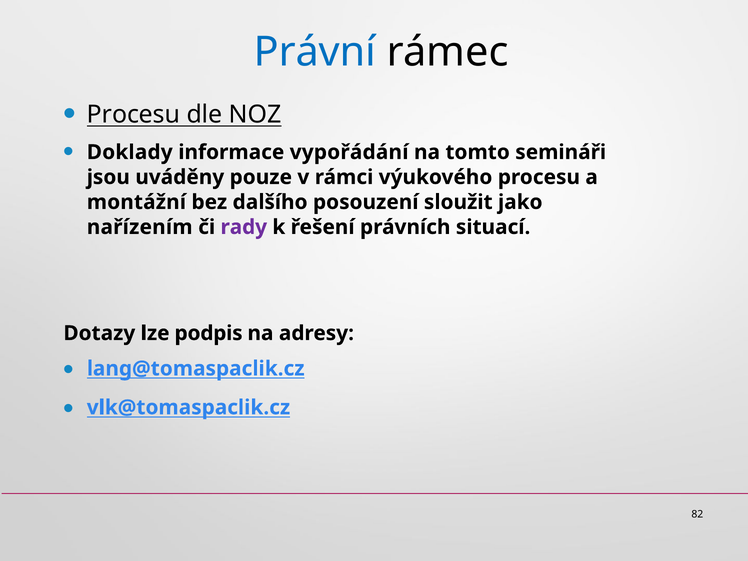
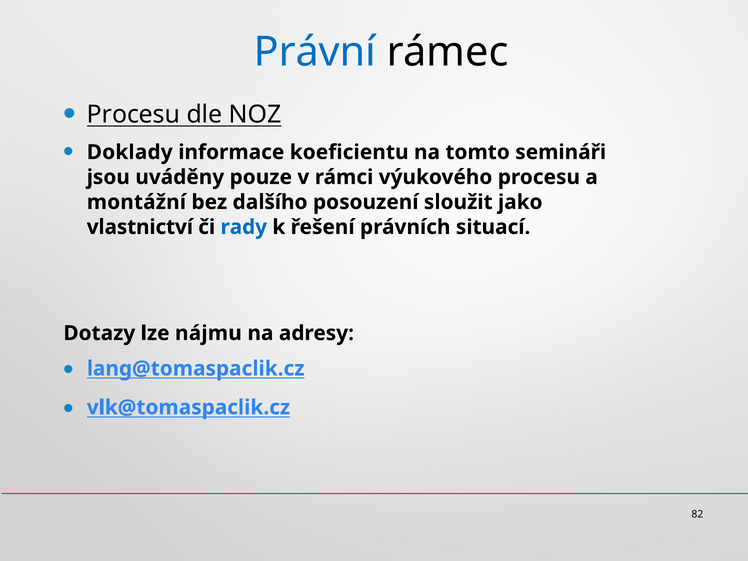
vypořádání: vypořádání -> koeficientu
nařízením: nařízením -> vlastnictví
rady colour: purple -> blue
podpis: podpis -> nájmu
